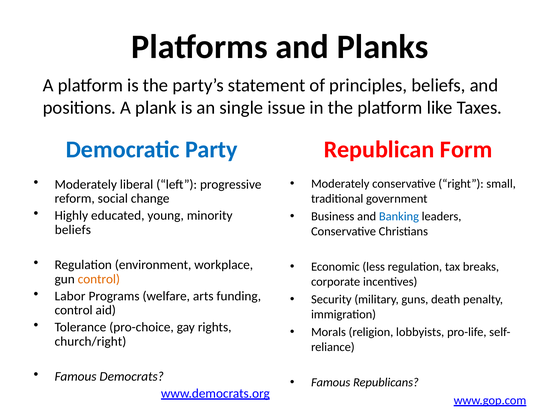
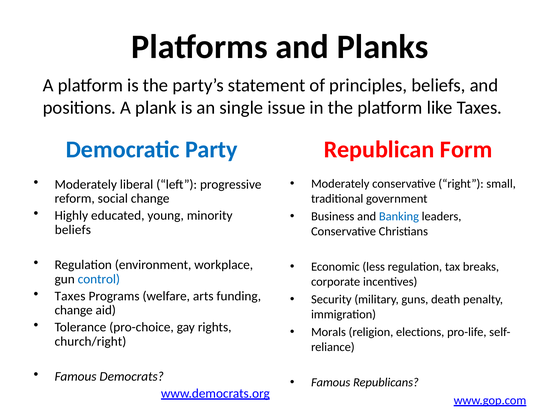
control at (99, 279) colour: orange -> blue
Labor at (70, 296): Labor -> Taxes
control at (74, 310): control -> change
lobbyists: lobbyists -> elections
